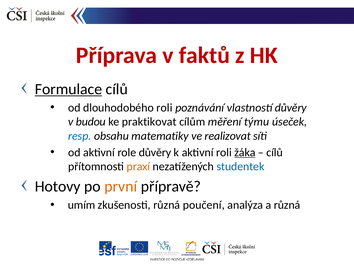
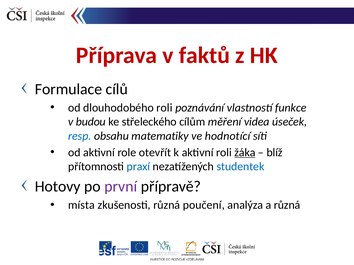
Formulace underline: present -> none
vlastností důvěry: důvěry -> funkce
praktikovat: praktikovat -> střeleckého
týmu: týmu -> videa
realizovat: realizovat -> hodnotící
role důvěry: důvěry -> otevřít
cílů at (275, 153): cílů -> blíž
praxí colour: orange -> blue
první colour: orange -> purple
umím: umím -> místa
